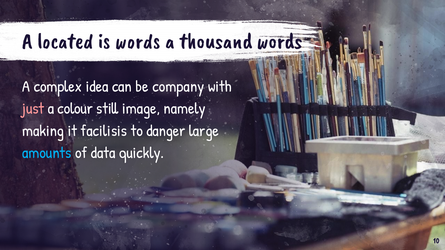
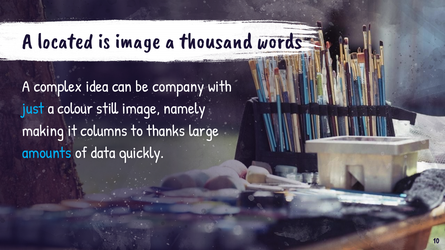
is words: words -> image
just colour: pink -> light blue
facilisis: facilisis -> columns
danger: danger -> thanks
